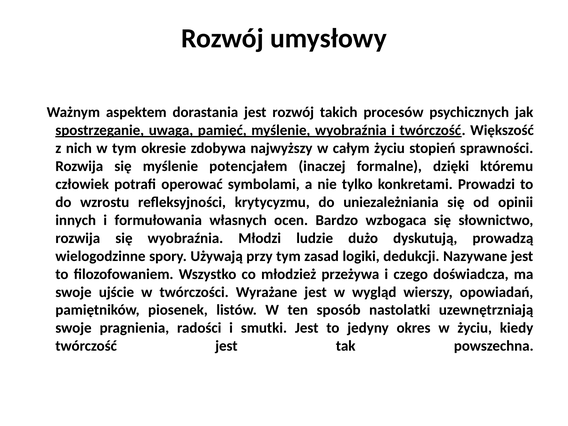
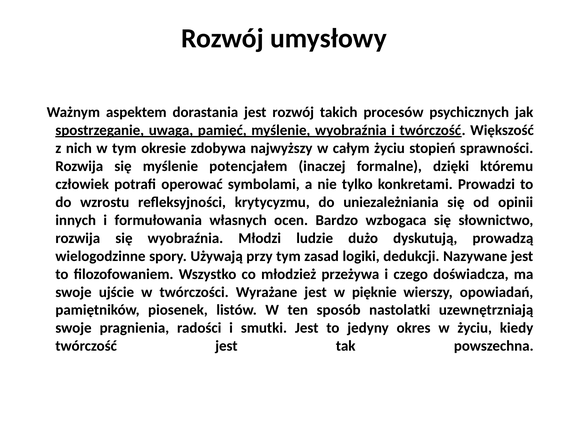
wygląd: wygląd -> pięknie
